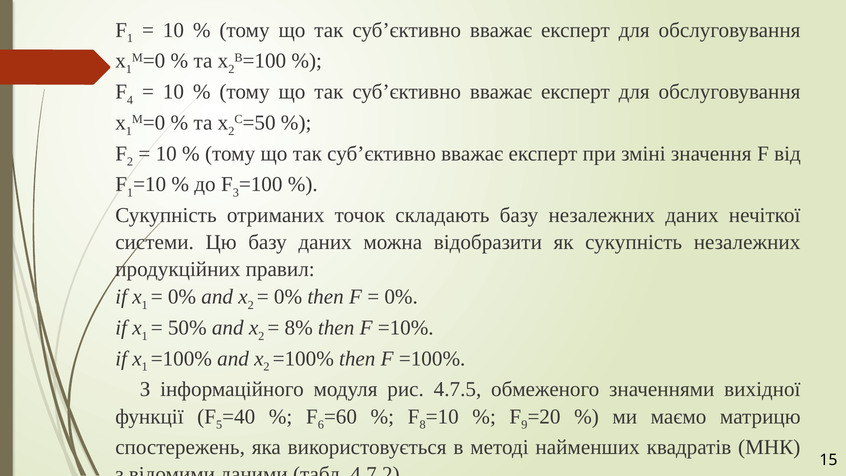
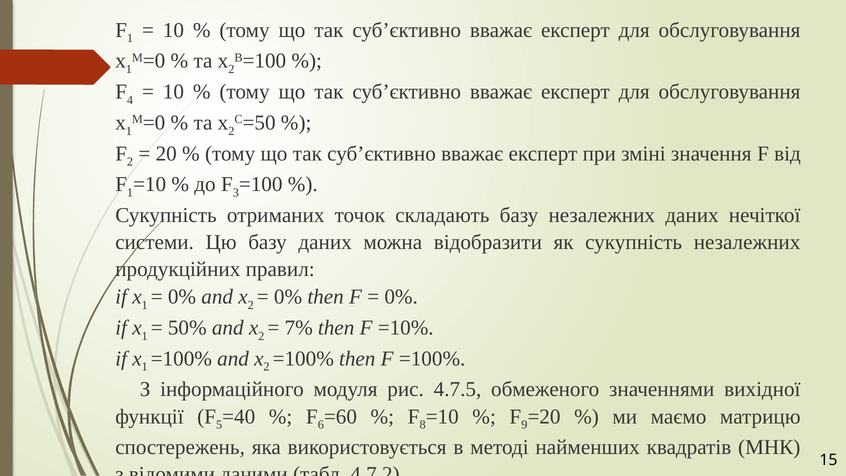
10 at (166, 154): 10 -> 20
8%: 8% -> 7%
